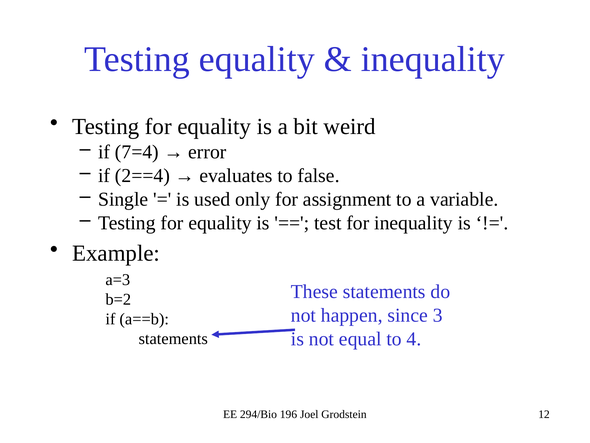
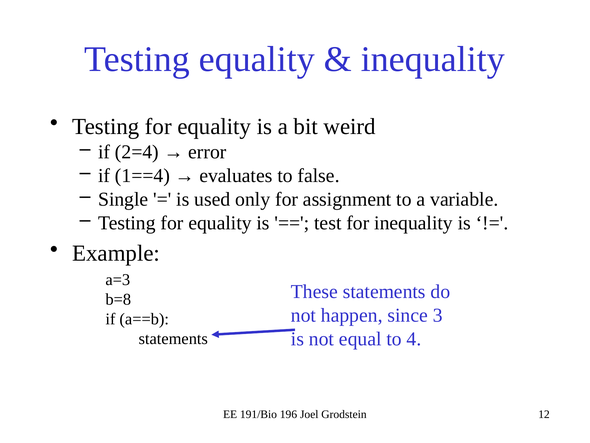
7=4: 7=4 -> 2=4
2==4: 2==4 -> 1==4
b=2: b=2 -> b=8
294/Bio: 294/Bio -> 191/Bio
